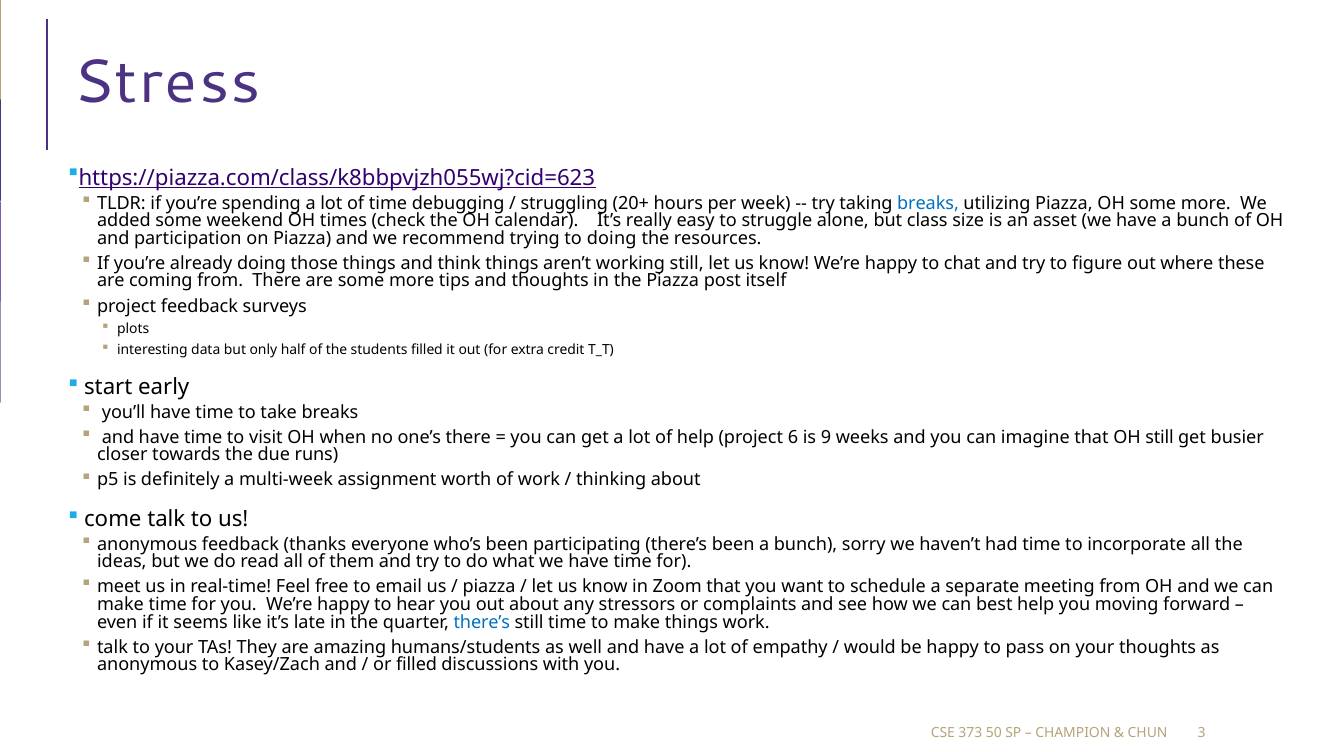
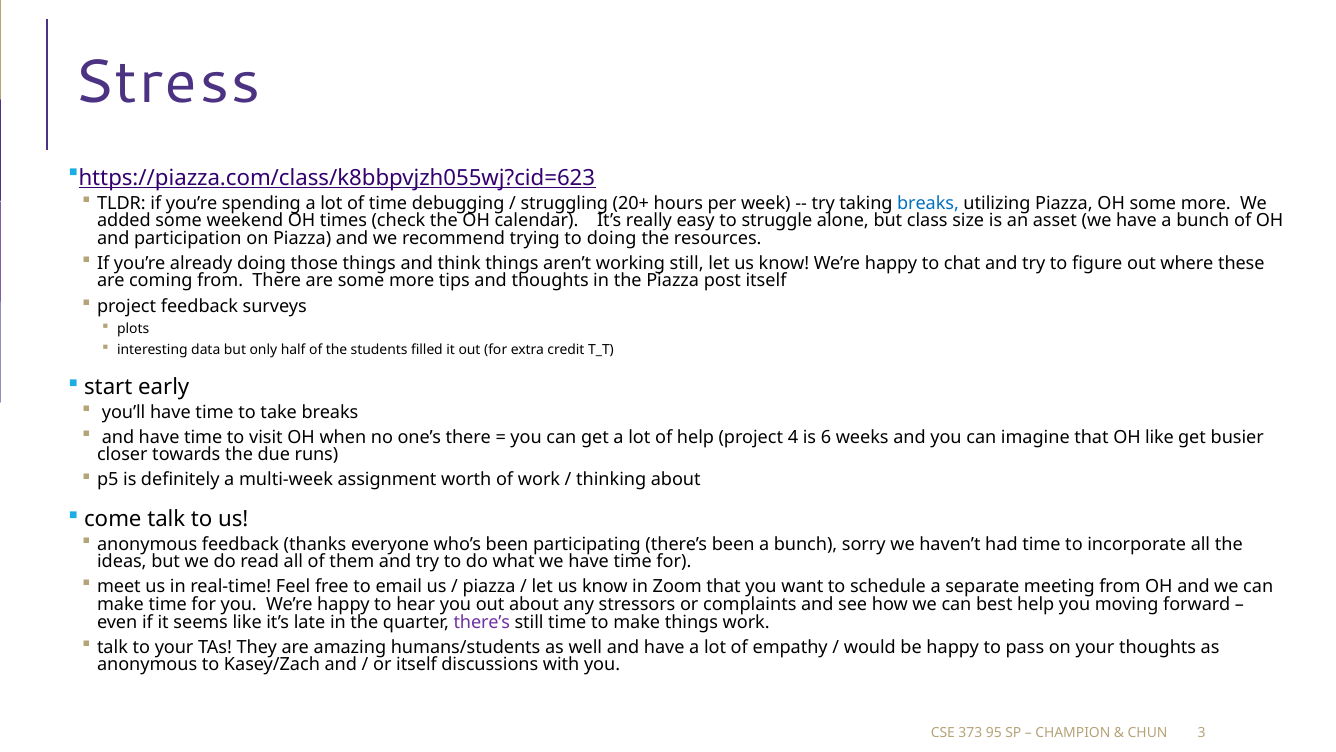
6: 6 -> 4
9: 9 -> 6
OH still: still -> like
there’s at (482, 622) colour: blue -> purple
or filled: filled -> itself
50: 50 -> 95
